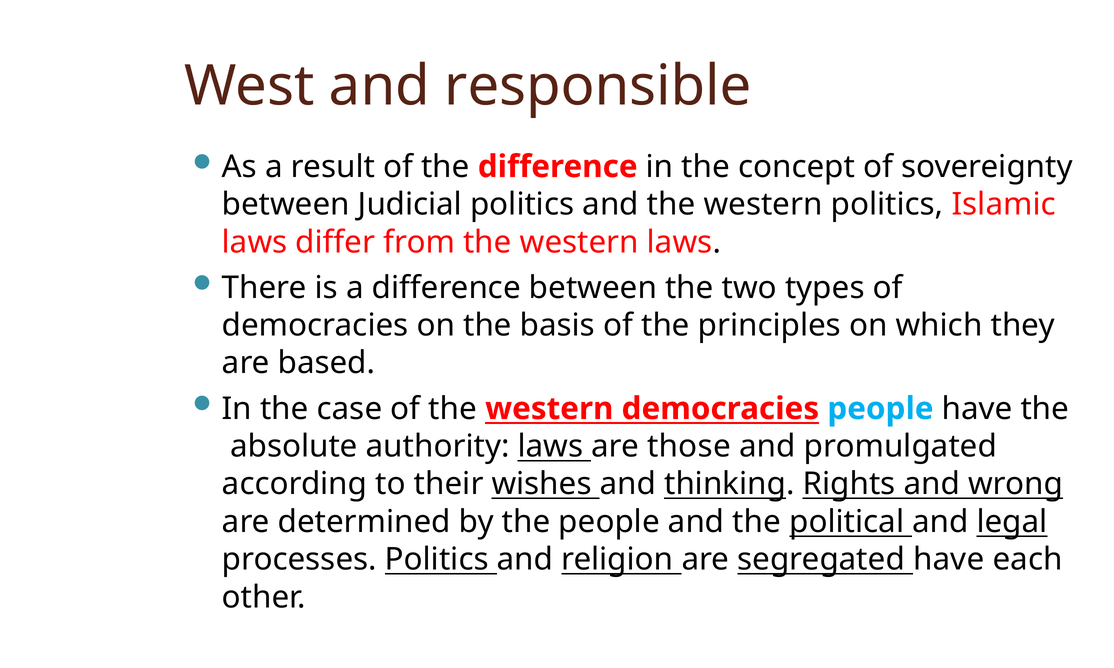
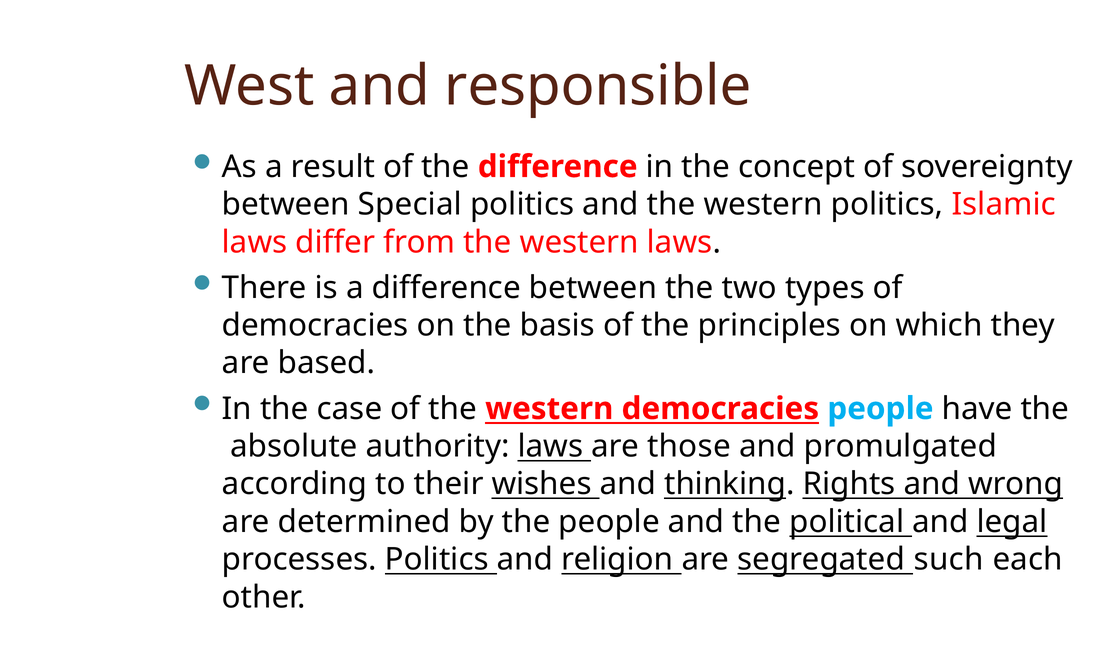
Judicial: Judicial -> Special
segregated have: have -> such
